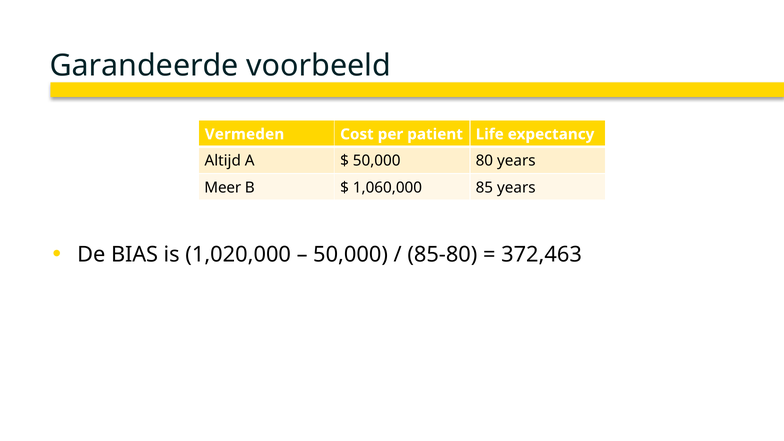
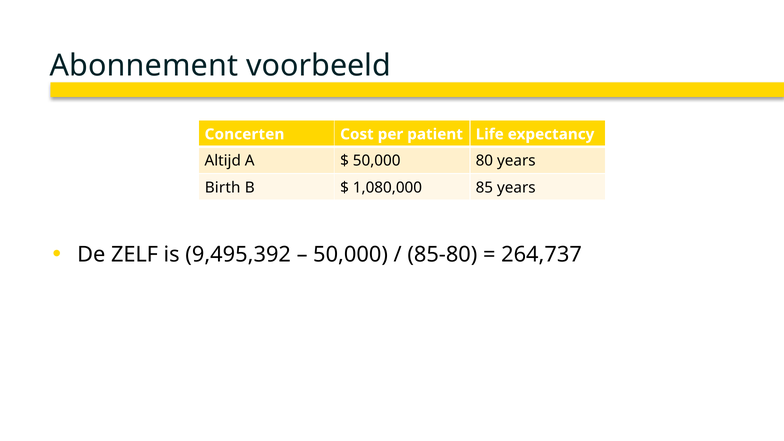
Garandeerde: Garandeerde -> Abonnement
Vermeden: Vermeden -> Concerten
Meer: Meer -> Birth
1,060,000: 1,060,000 -> 1,080,000
BIAS: BIAS -> ZELF
1,020,000: 1,020,000 -> 9,495,392
372,463: 372,463 -> 264,737
